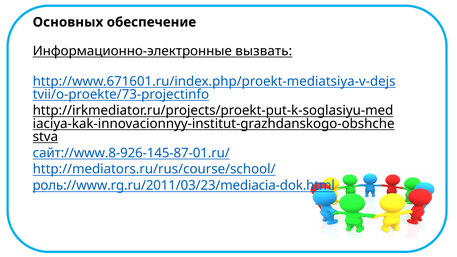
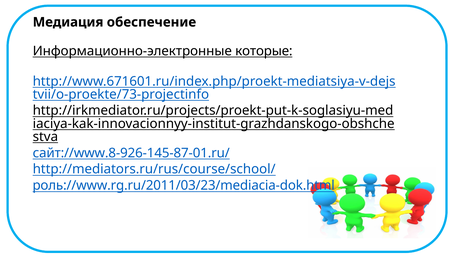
Основных: Основных -> Медиация
вызвать: вызвать -> которые
